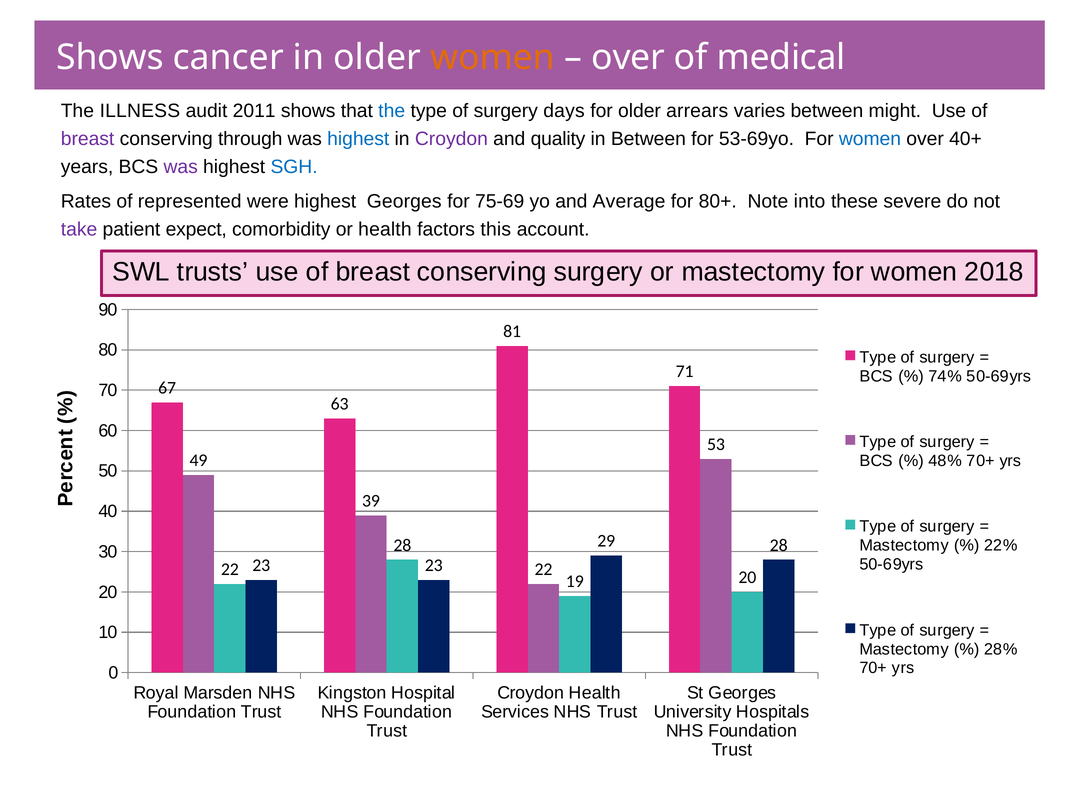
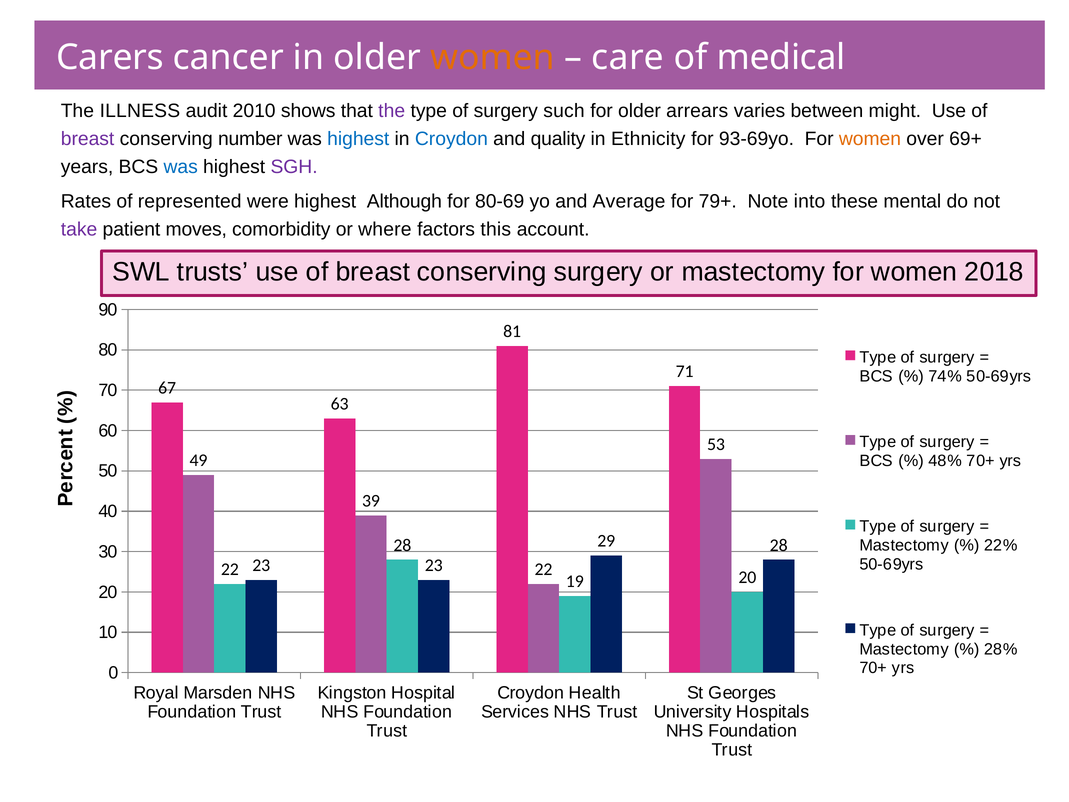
Shows at (110, 57): Shows -> Carers
over at (628, 57): over -> care
2011: 2011 -> 2010
the at (392, 111) colour: blue -> purple
days: days -> such
through: through -> number
Croydon at (451, 139) colour: purple -> blue
in Between: Between -> Ethnicity
53-69yo: 53-69yo -> 93-69yo
women at (870, 139) colour: blue -> orange
40+: 40+ -> 69+
was at (181, 167) colour: purple -> blue
SGH colour: blue -> purple
highest Georges: Georges -> Although
75-69: 75-69 -> 80-69
80+: 80+ -> 79+
severe: severe -> mental
expect: expect -> moves
or health: health -> where
